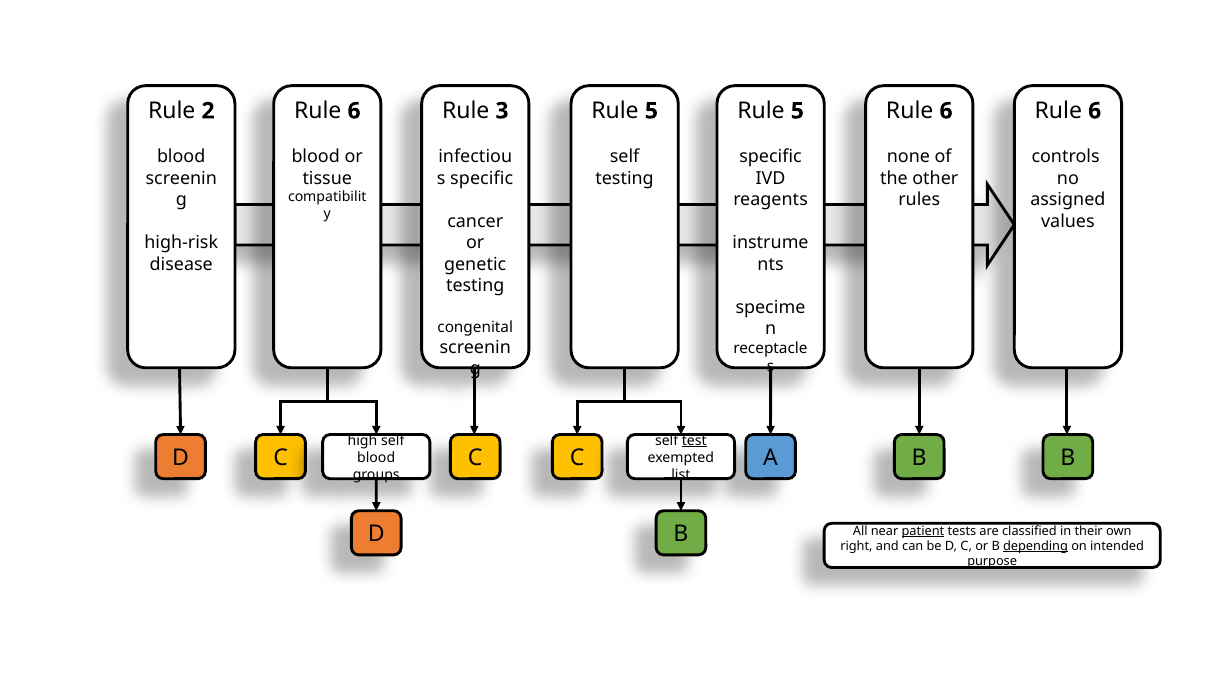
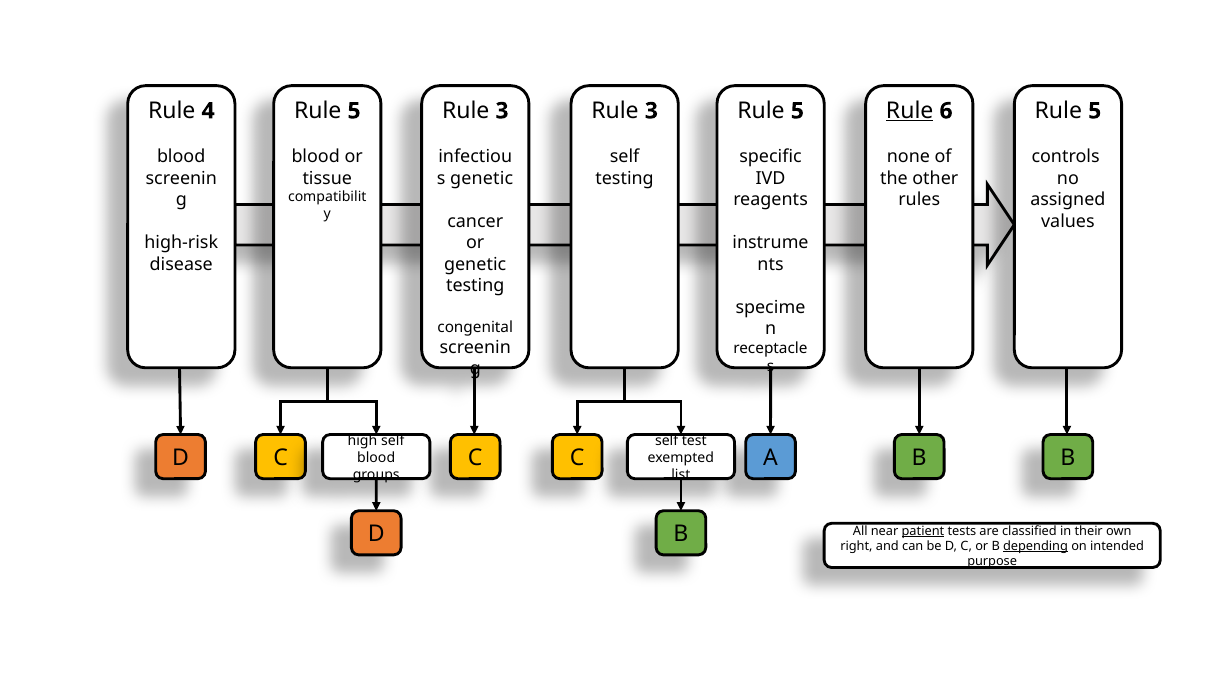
2: 2 -> 4
6 at (354, 111): 6 -> 5
5 at (651, 111): 5 -> 3
Rule at (910, 111) underline: none -> present
6 at (1095, 111): 6 -> 5
specific at (482, 178): specific -> genetic
test underline: present -> none
